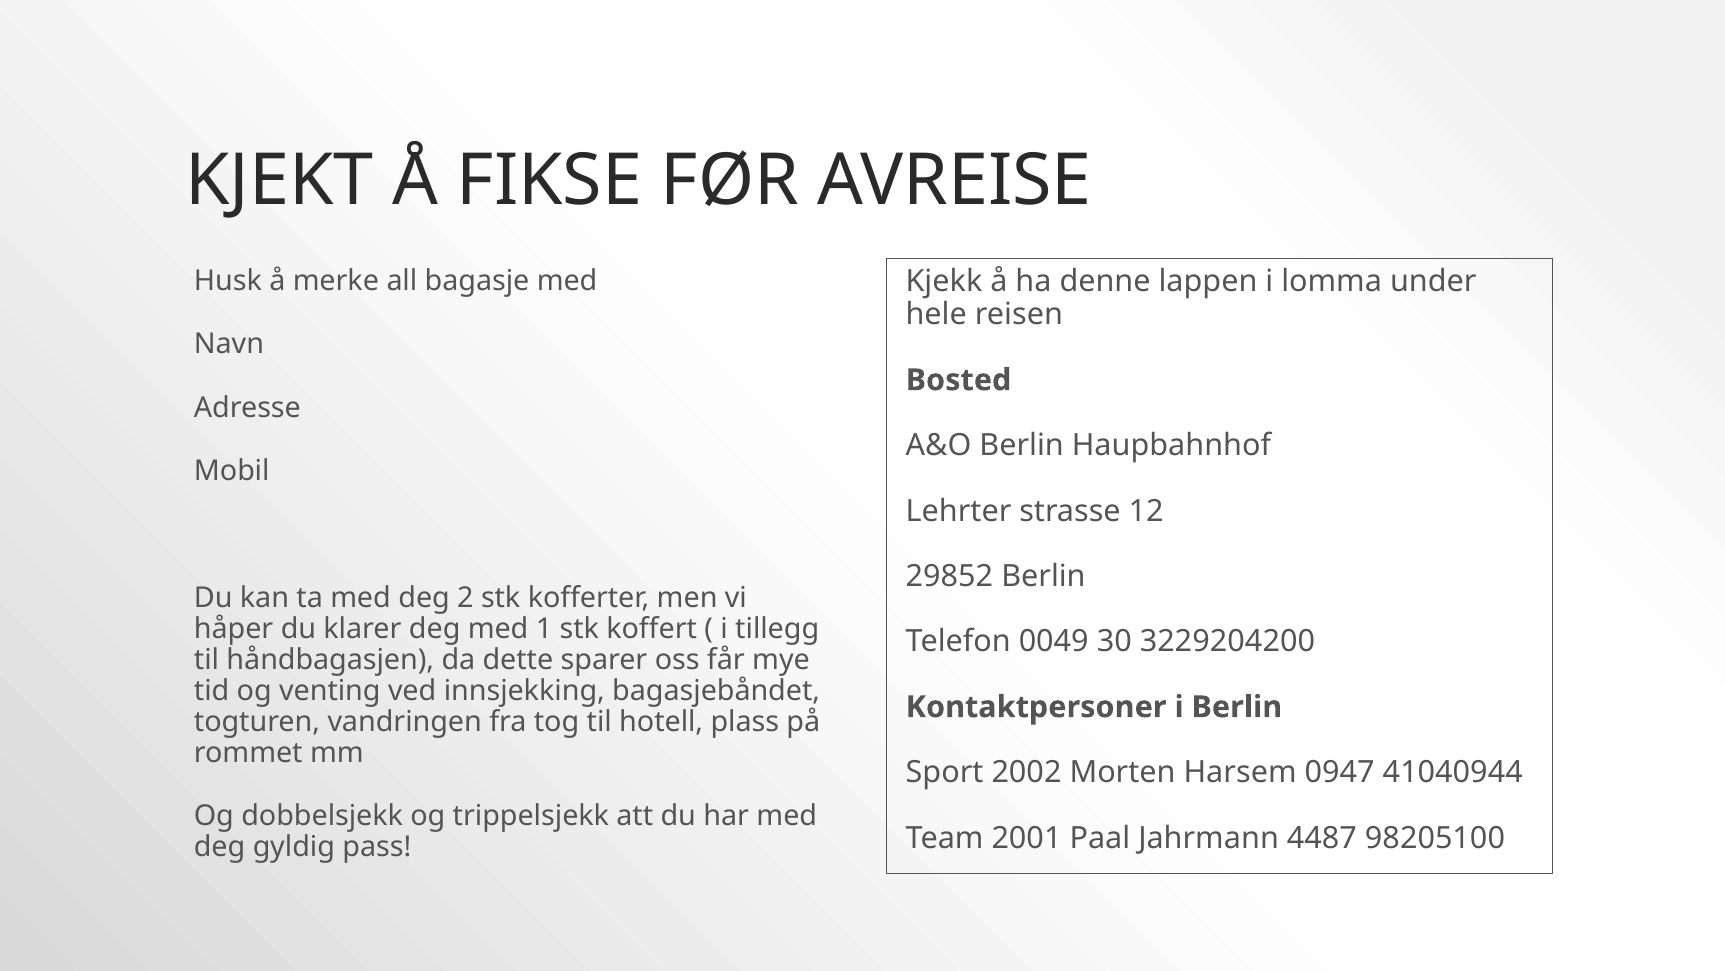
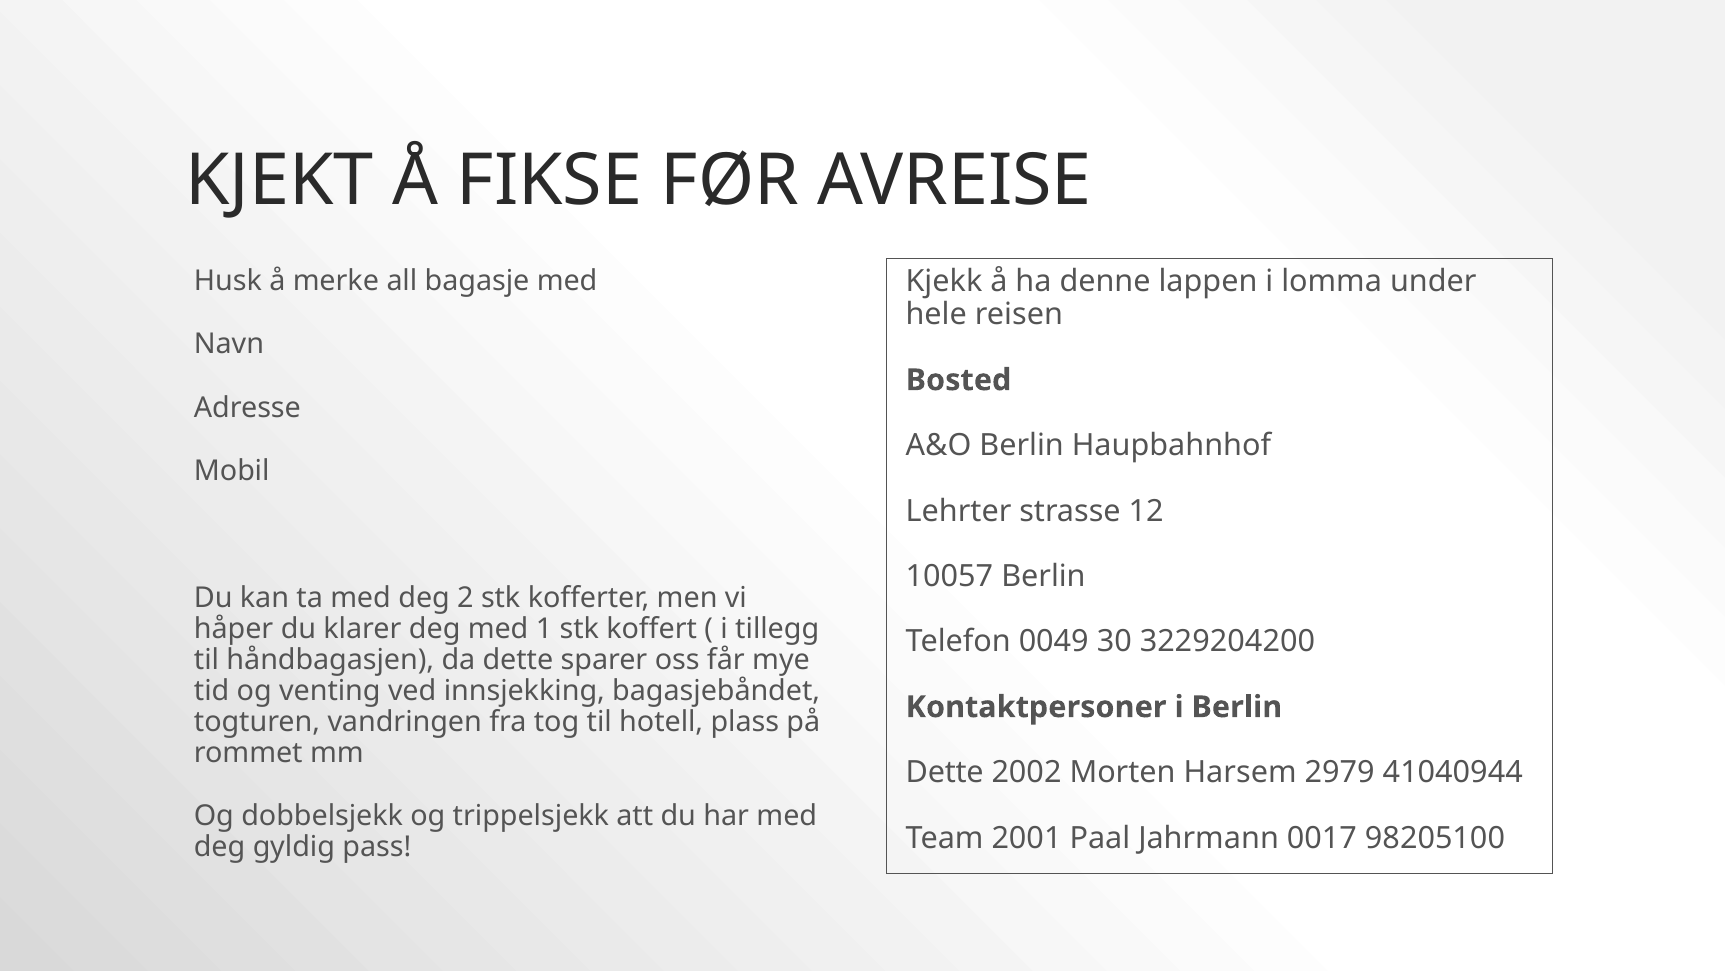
29852: 29852 -> 10057
Sport at (945, 772): Sport -> Dette
0947: 0947 -> 2979
4487: 4487 -> 0017
